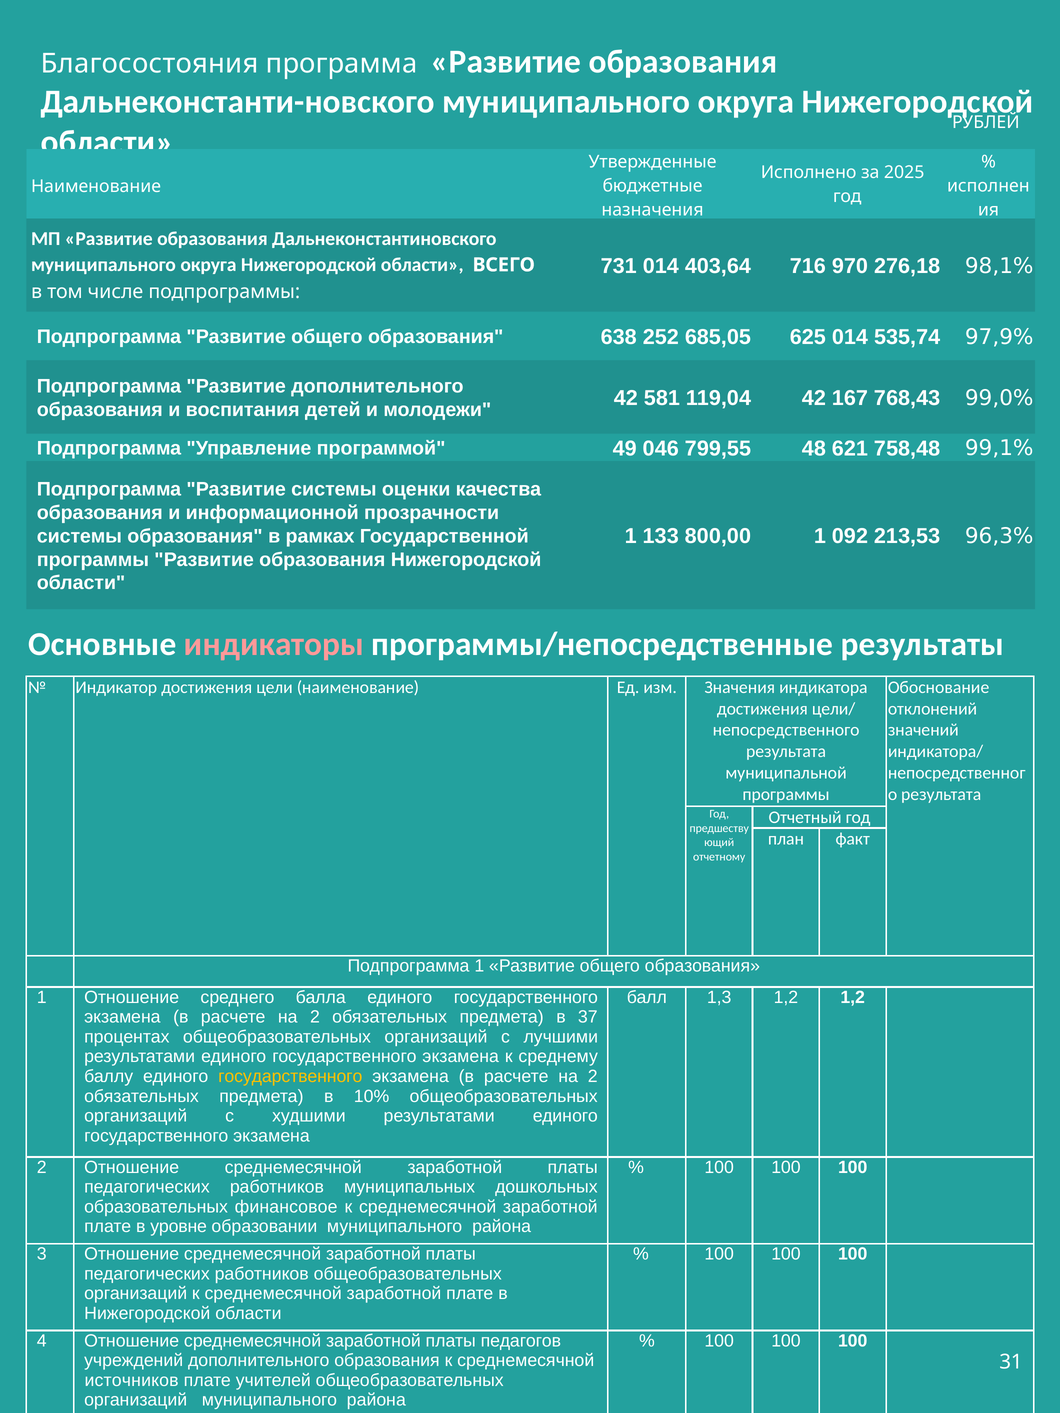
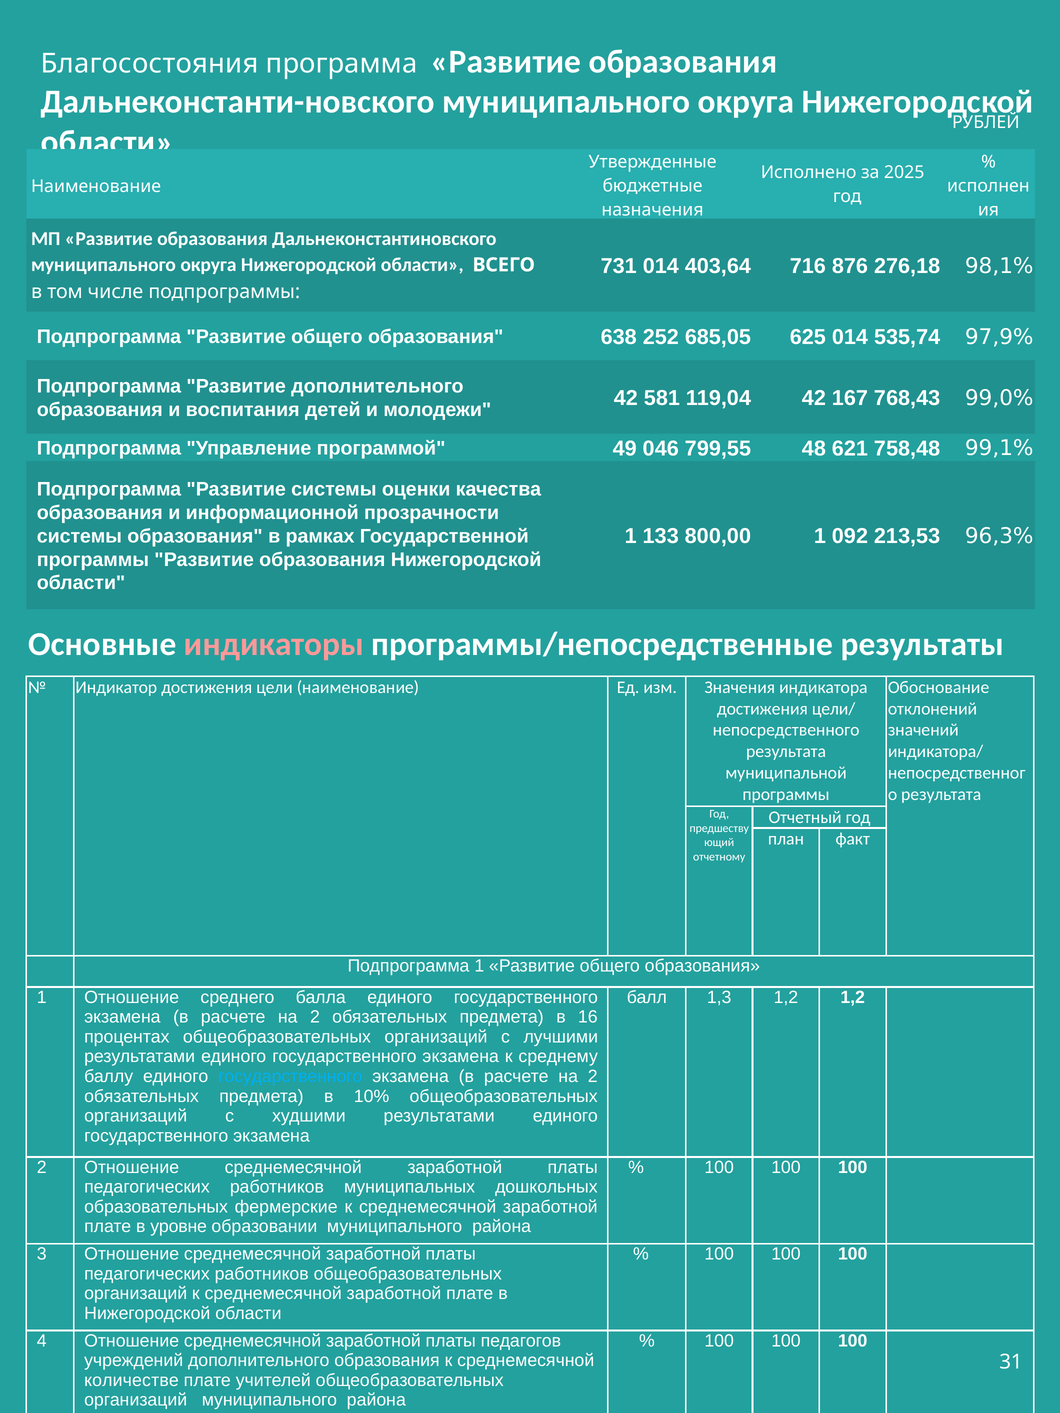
970: 970 -> 876
37: 37 -> 16
государственного at (290, 1077) colour: yellow -> light blue
финансовое: финансовое -> фермерские
источников: источников -> количестве
